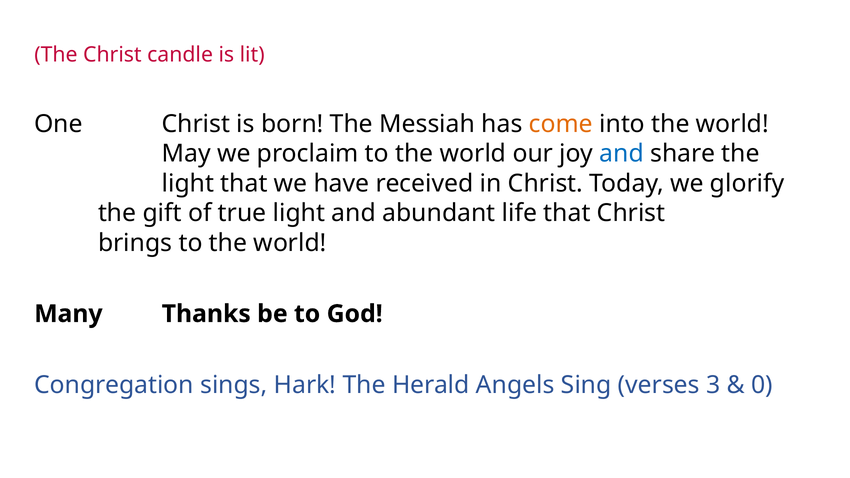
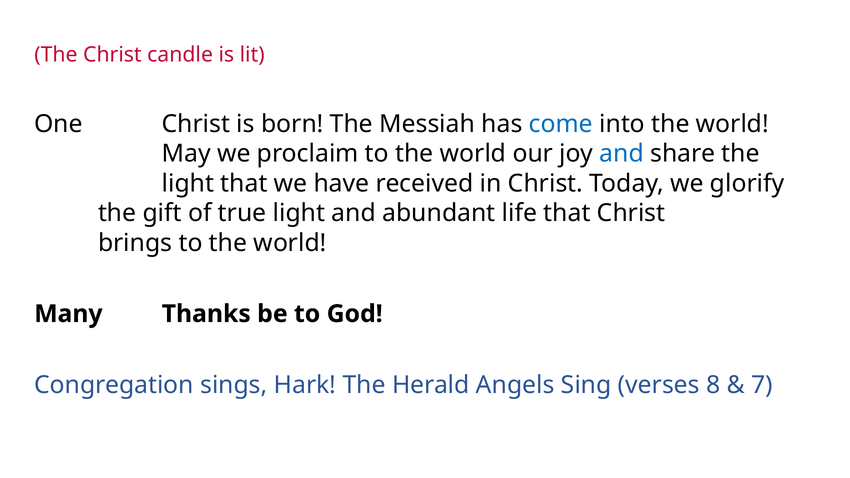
come colour: orange -> blue
3: 3 -> 8
0: 0 -> 7
